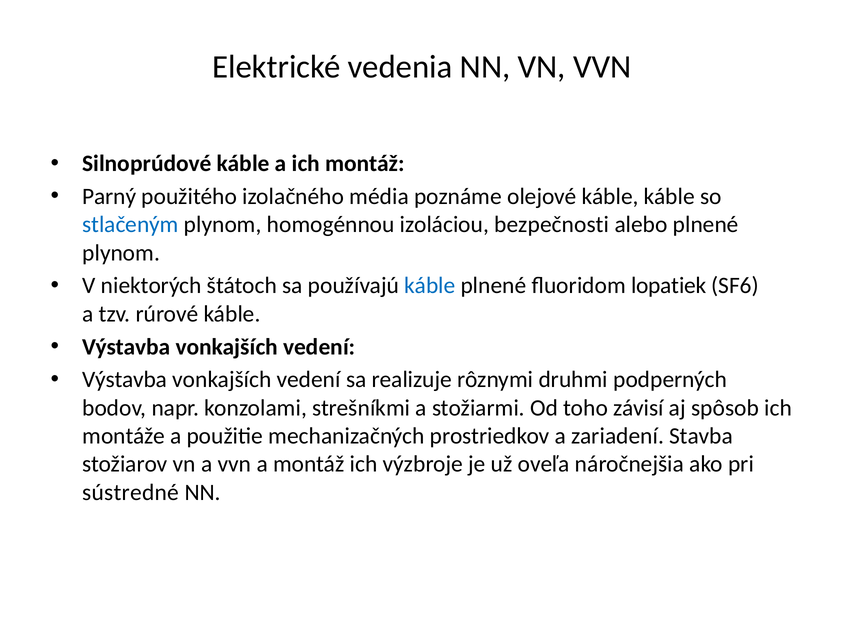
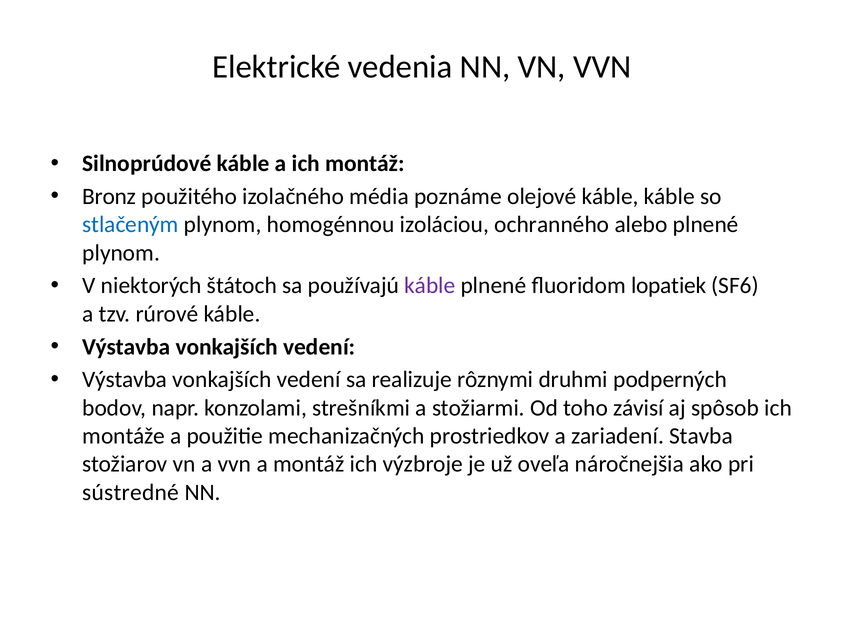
Parný: Parný -> Bronz
bezpečnosti: bezpečnosti -> ochranného
káble at (430, 286) colour: blue -> purple
